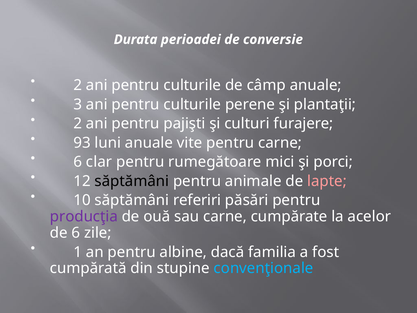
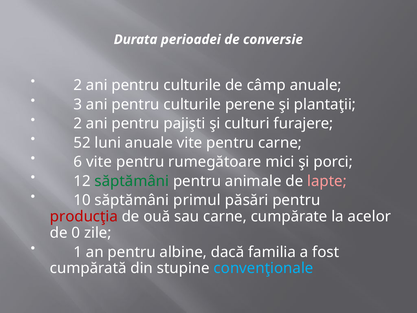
93: 93 -> 52
6 clar: clar -> vite
săptămâni at (132, 181) colour: black -> green
referiri: referiri -> primul
producţia colour: purple -> red
de 6: 6 -> 0
